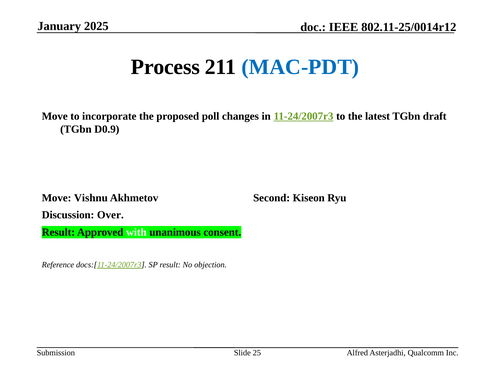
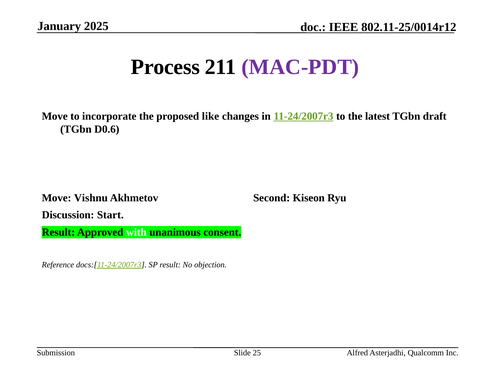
MAC-PDT colour: blue -> purple
poll: poll -> like
D0.9: D0.9 -> D0.6
Over: Over -> Start
